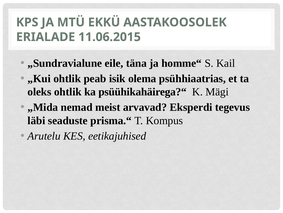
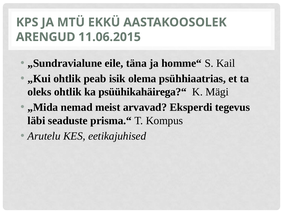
ERIALADE: ERIALADE -> ARENGUD
